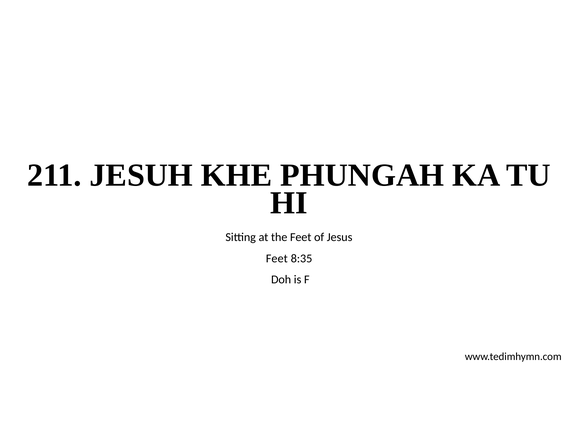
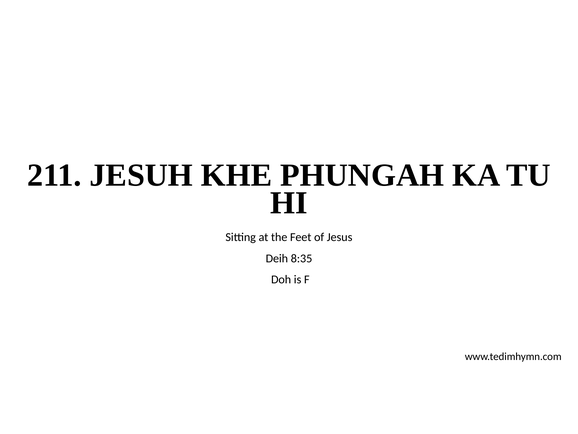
Feet at (277, 258): Feet -> Deih
